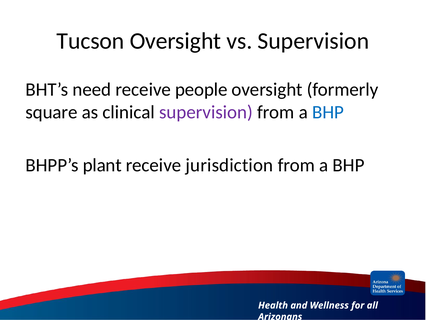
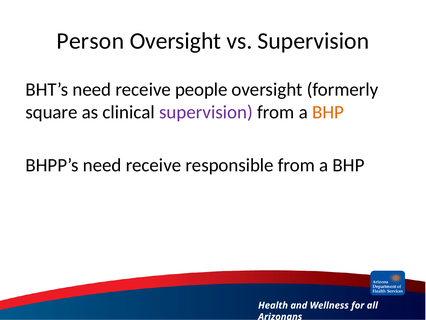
Tucson: Tucson -> Person
BHP at (328, 112) colour: blue -> orange
BHPP’s plant: plant -> need
jurisdiction: jurisdiction -> responsible
